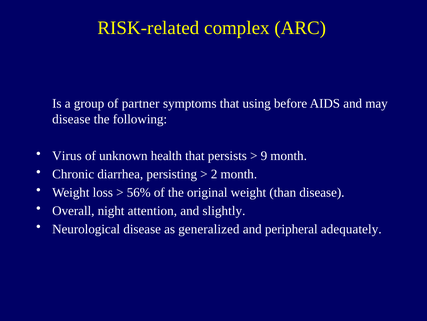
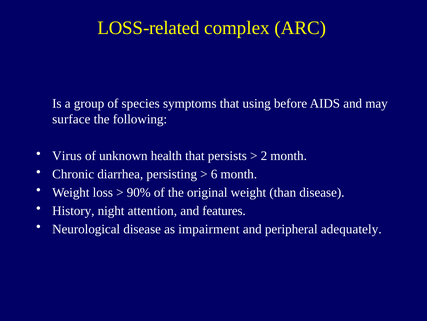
RISK-related: RISK-related -> LOSS-related
partner: partner -> species
disease at (71, 119): disease -> surface
9: 9 -> 2
2: 2 -> 6
56%: 56% -> 90%
Overall: Overall -> History
slightly: slightly -> features
generalized: generalized -> impairment
